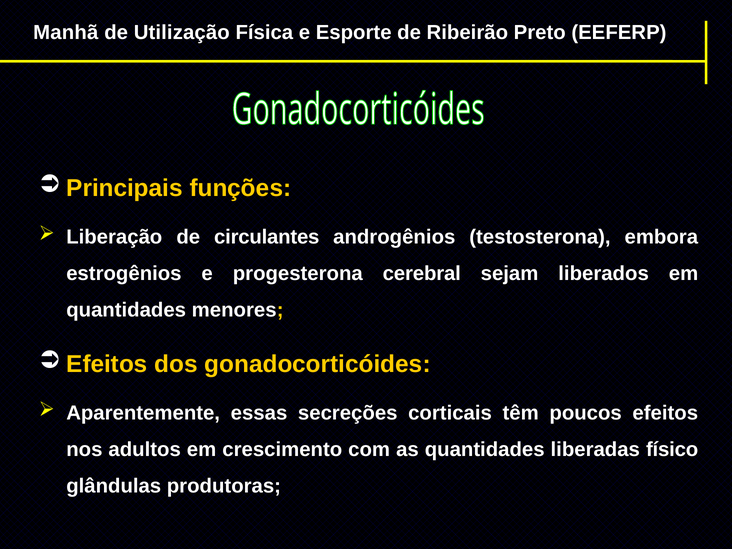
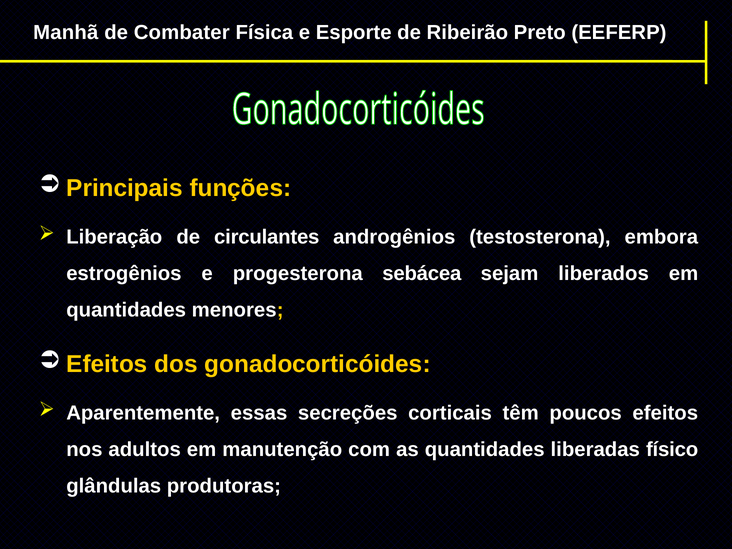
Utilização: Utilização -> Combater
cerebral: cerebral -> sebácea
crescimento: crescimento -> manutenção
